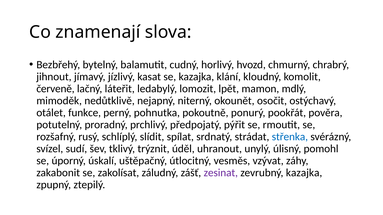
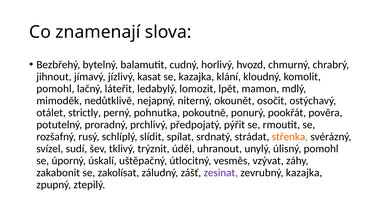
červeně at (55, 89): červeně -> pomohl
funkce: funkce -> strictly
střenka colour: blue -> orange
